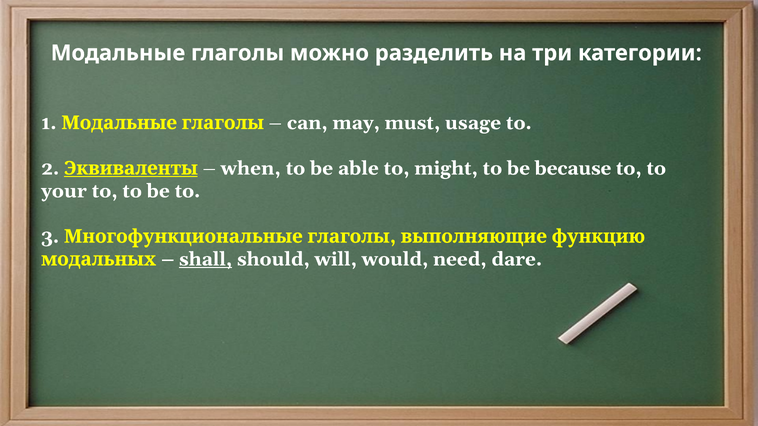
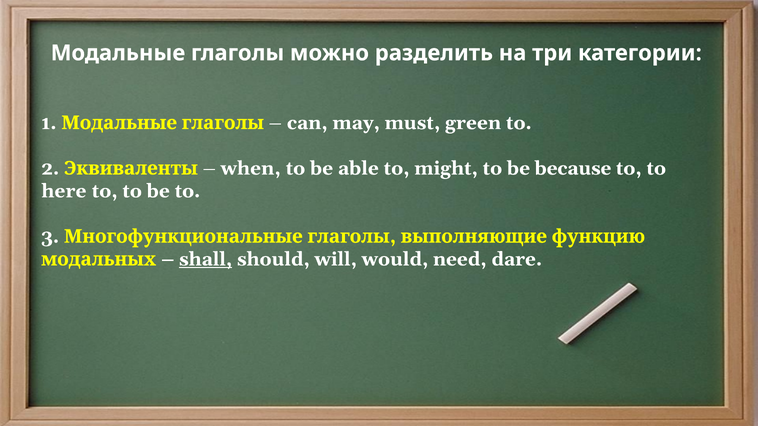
usage: usage -> green
Эквиваленты underline: present -> none
your: your -> here
